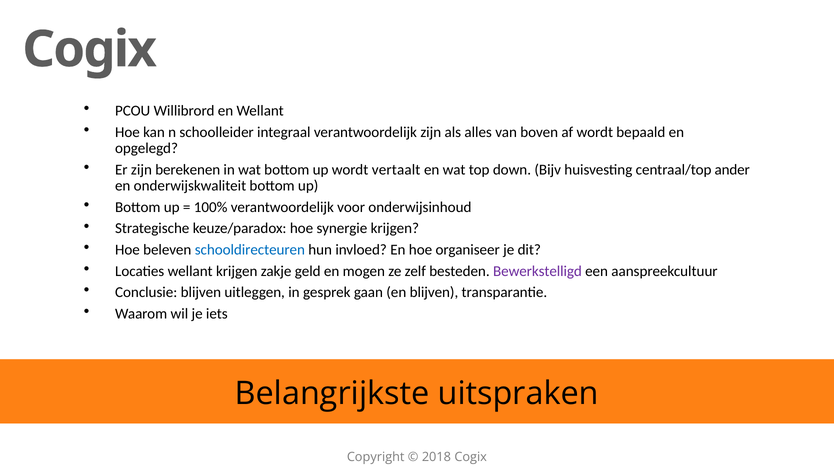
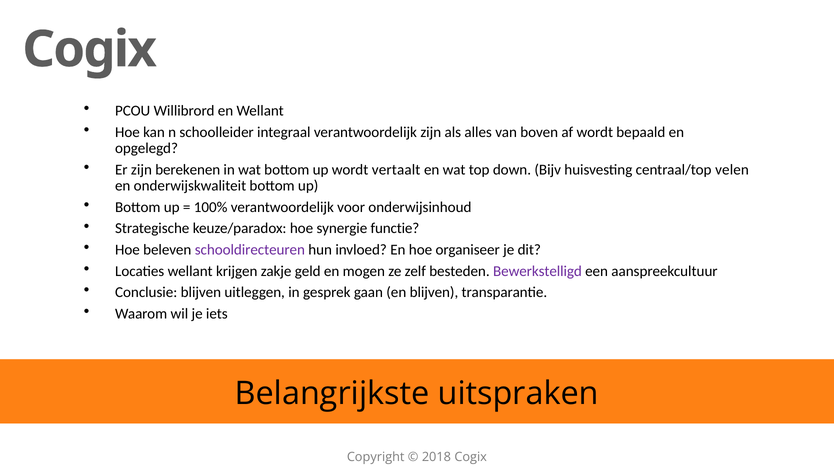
ander: ander -> velen
synergie krijgen: krijgen -> functie
schooldirecteuren colour: blue -> purple
